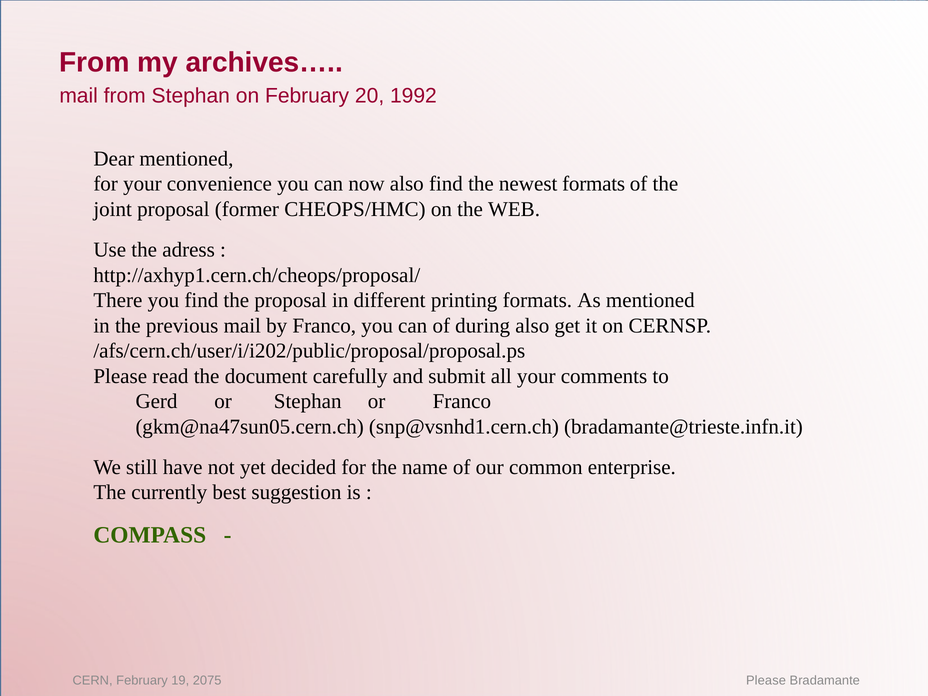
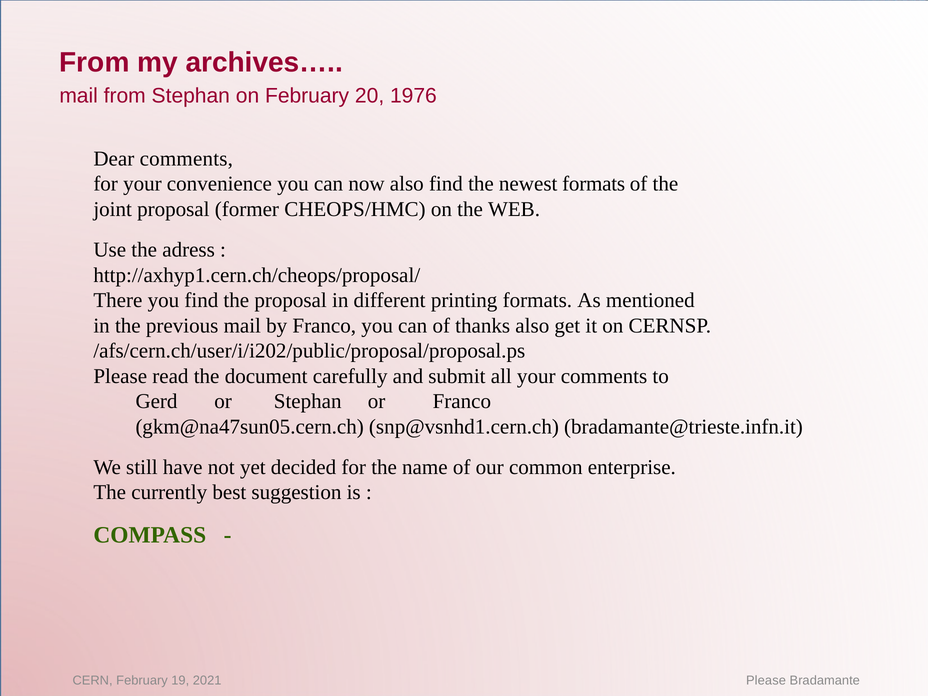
1992: 1992 -> 1976
Dear mentioned: mentioned -> comments
during: during -> thanks
2075: 2075 -> 2021
